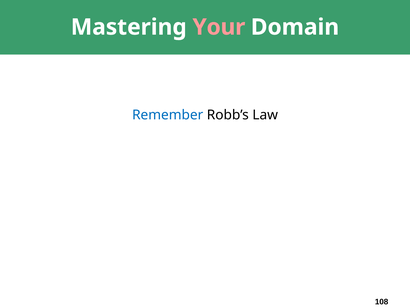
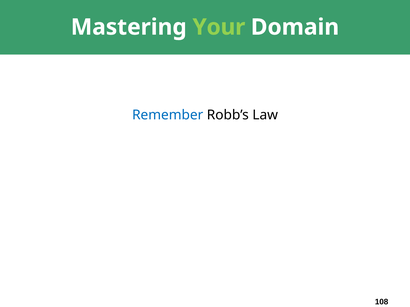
Your colour: pink -> light green
